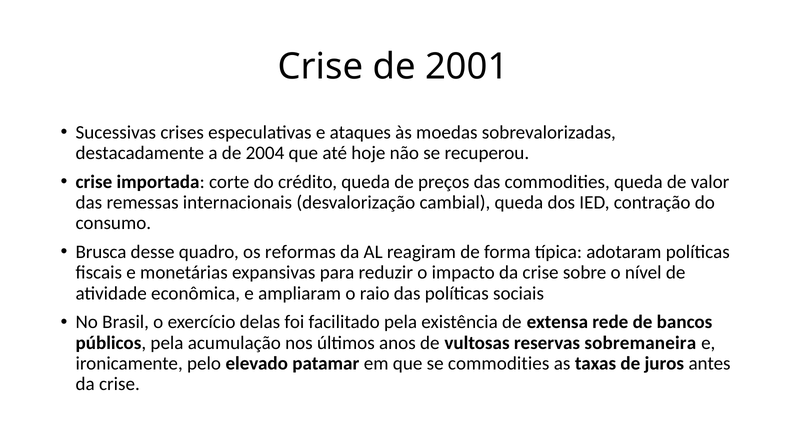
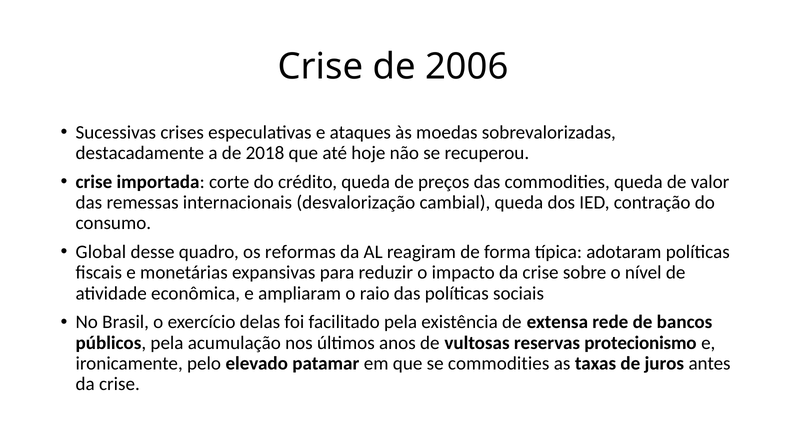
2001: 2001 -> 2006
2004: 2004 -> 2018
Brusca: Brusca -> Global
sobremaneira: sobremaneira -> protecionismo
